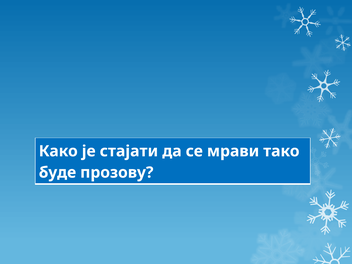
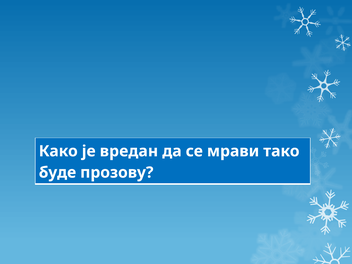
стајати: стајати -> вредан
